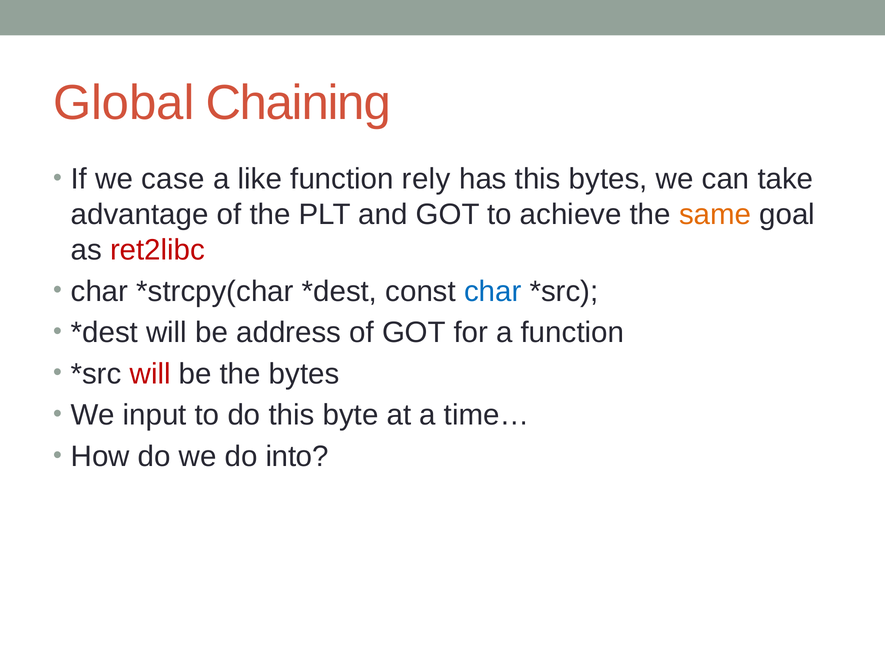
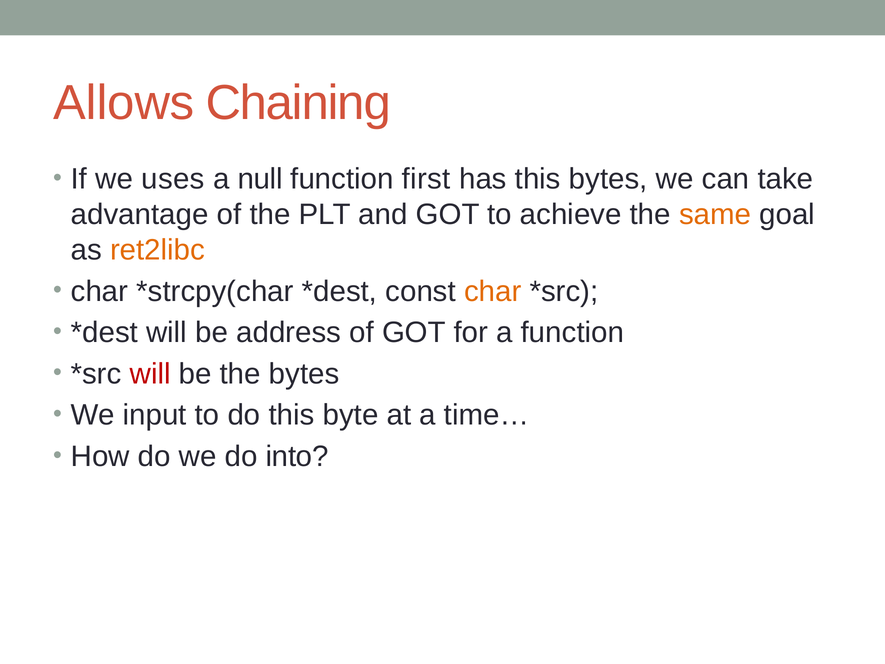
Global: Global -> Allows
case: case -> uses
like: like -> null
rely: rely -> first
ret2libc colour: red -> orange
char at (493, 291) colour: blue -> orange
